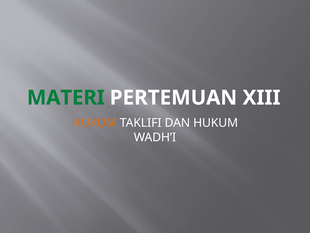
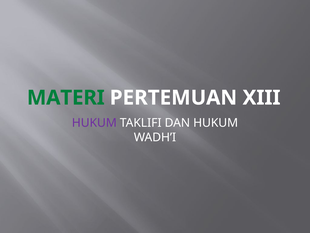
HUKUM at (94, 123) colour: orange -> purple
